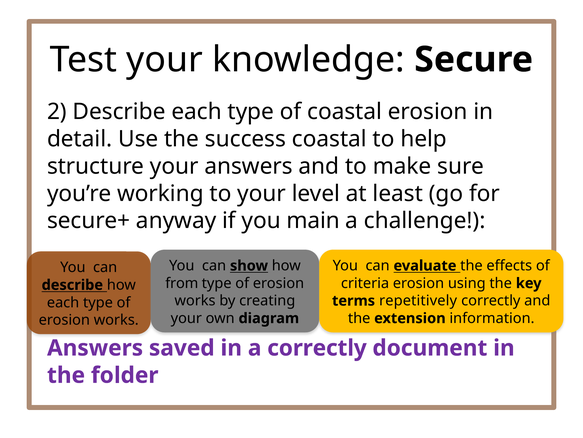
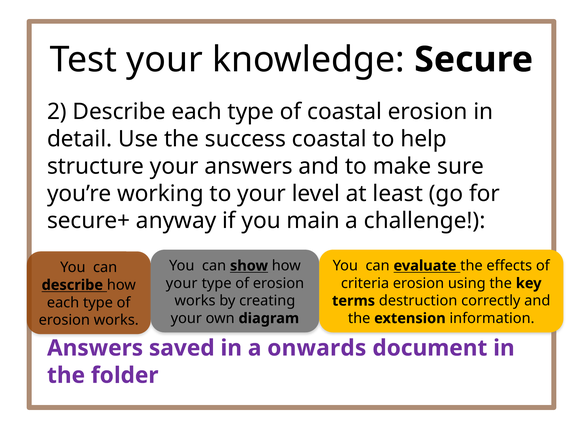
from at (182, 283): from -> your
repetitively: repetitively -> destruction
a correctly: correctly -> onwards
